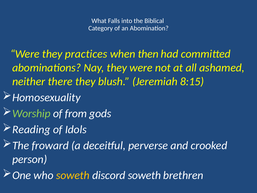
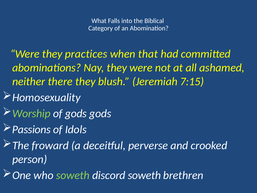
then: then -> that
8:15: 8:15 -> 7:15
of from: from -> gods
Reading: Reading -> Passions
soweth at (73, 175) colour: yellow -> light green
